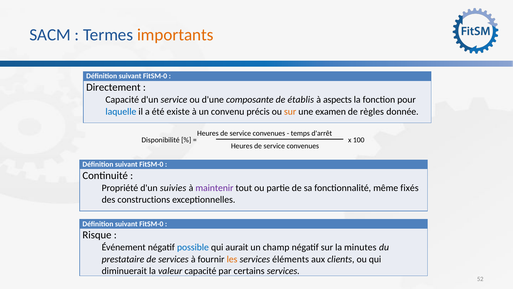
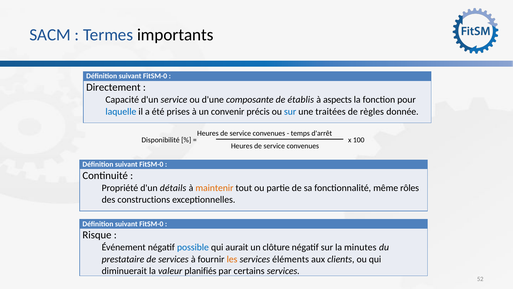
importants colour: orange -> black
existe: existe -> prises
convenu: convenu -> convenir
sur at (290, 111) colour: orange -> blue
examen: examen -> traitées
suivies: suivies -> détails
maintenir colour: purple -> orange
fixés: fixés -> rôles
champ: champ -> clôture
valeur capacité: capacité -> planifiés
